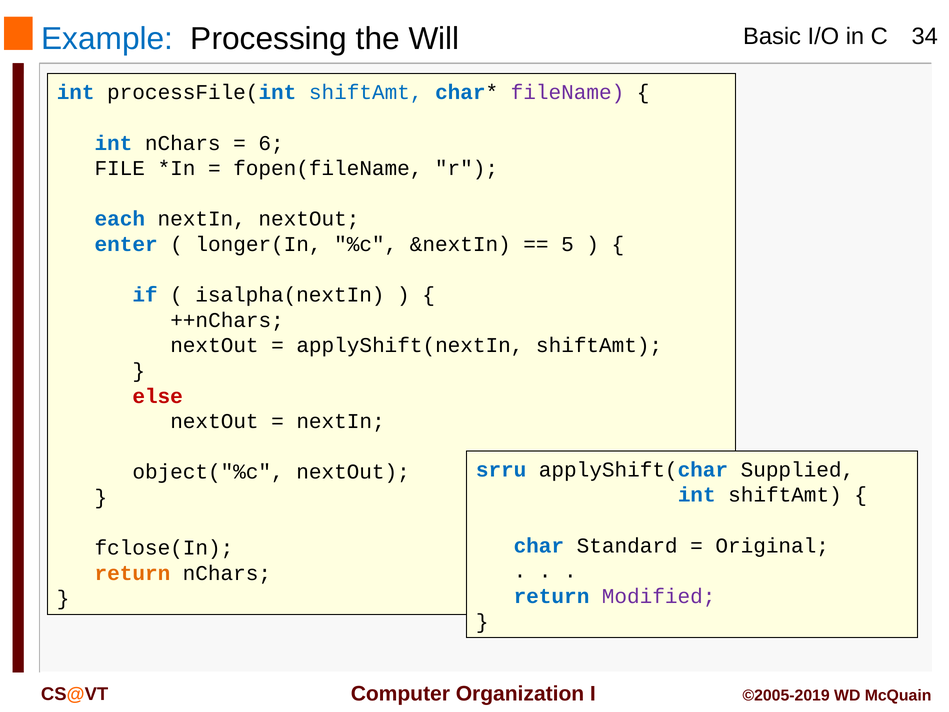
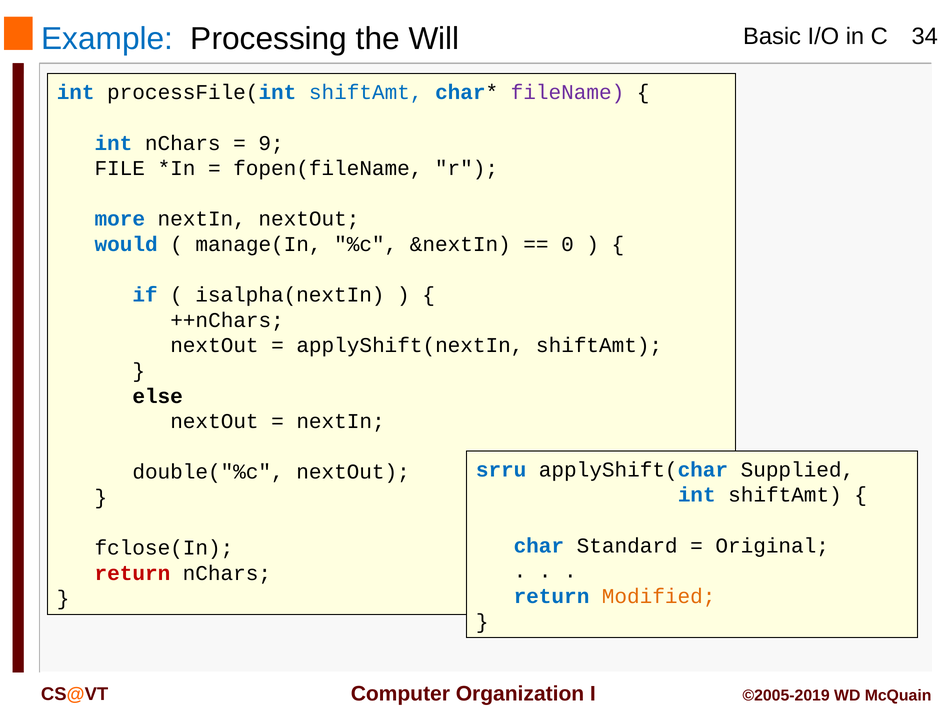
6: 6 -> 9
each: each -> more
enter: enter -> would
longer(In: longer(In -> manage(In
5: 5 -> 0
else colour: red -> black
object("%c: object("%c -> double("%c
return at (132, 573) colour: orange -> red
Modified colour: purple -> orange
